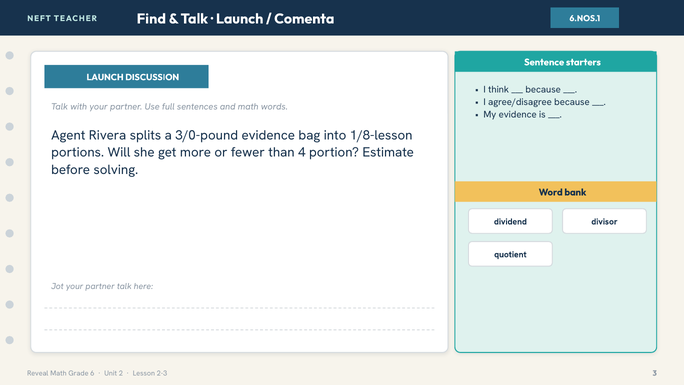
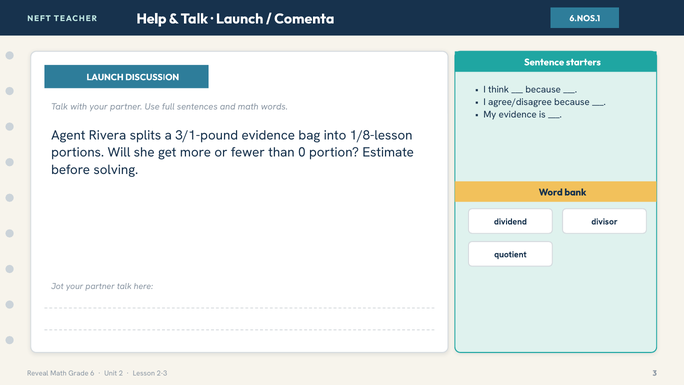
Find: Find -> Help
3/0-pound: 3/0-pound -> 3/1-pound
4: 4 -> 0
